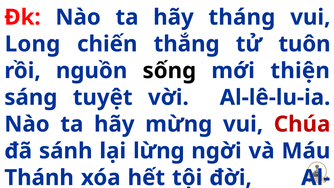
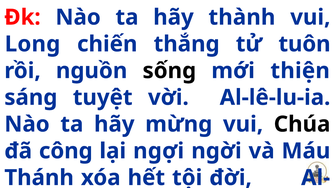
tháng: tháng -> thành
Chúa colour: red -> black
sánh: sánh -> công
lừng: lừng -> ngợi
